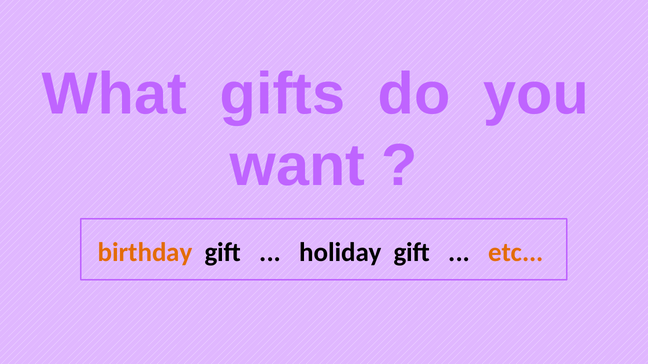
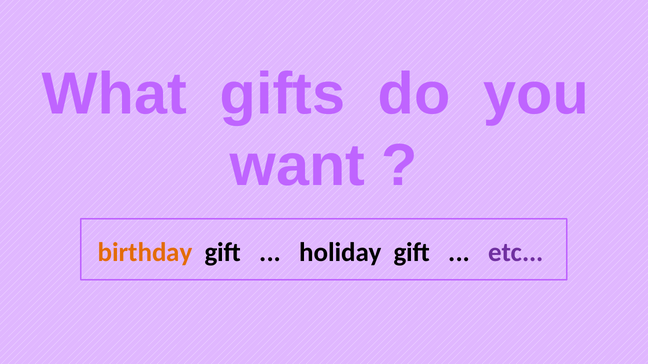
etc colour: orange -> purple
